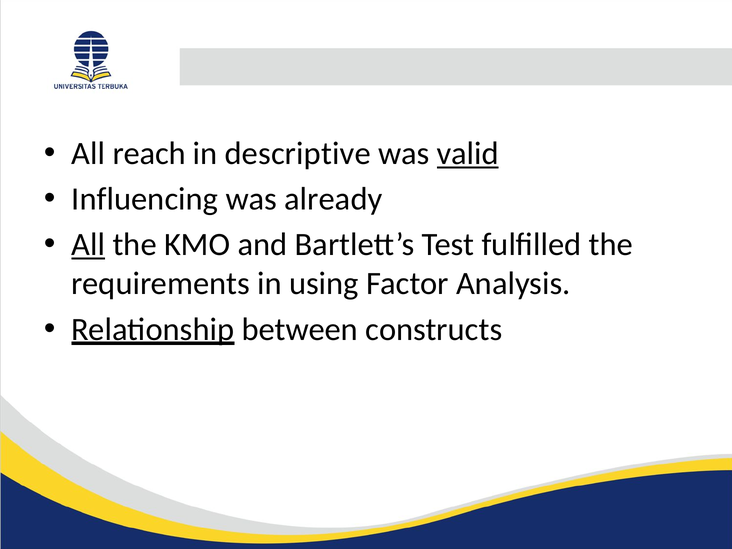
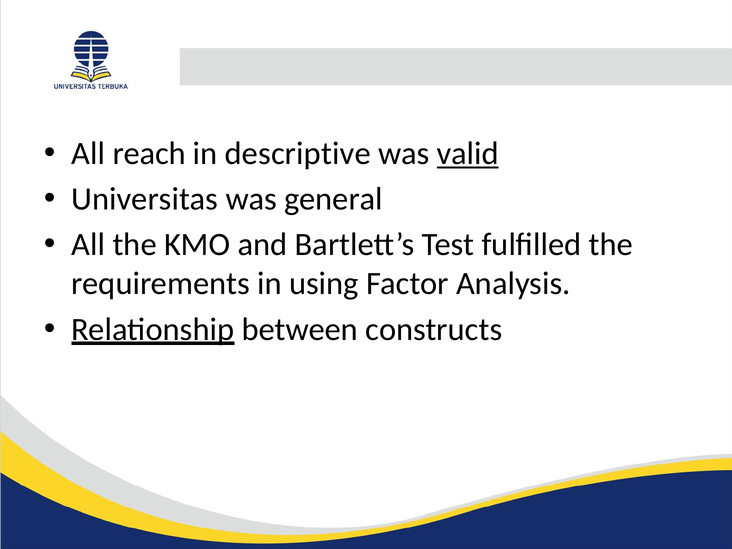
Influencing: Influencing -> Universitas
already: already -> general
All at (88, 245) underline: present -> none
